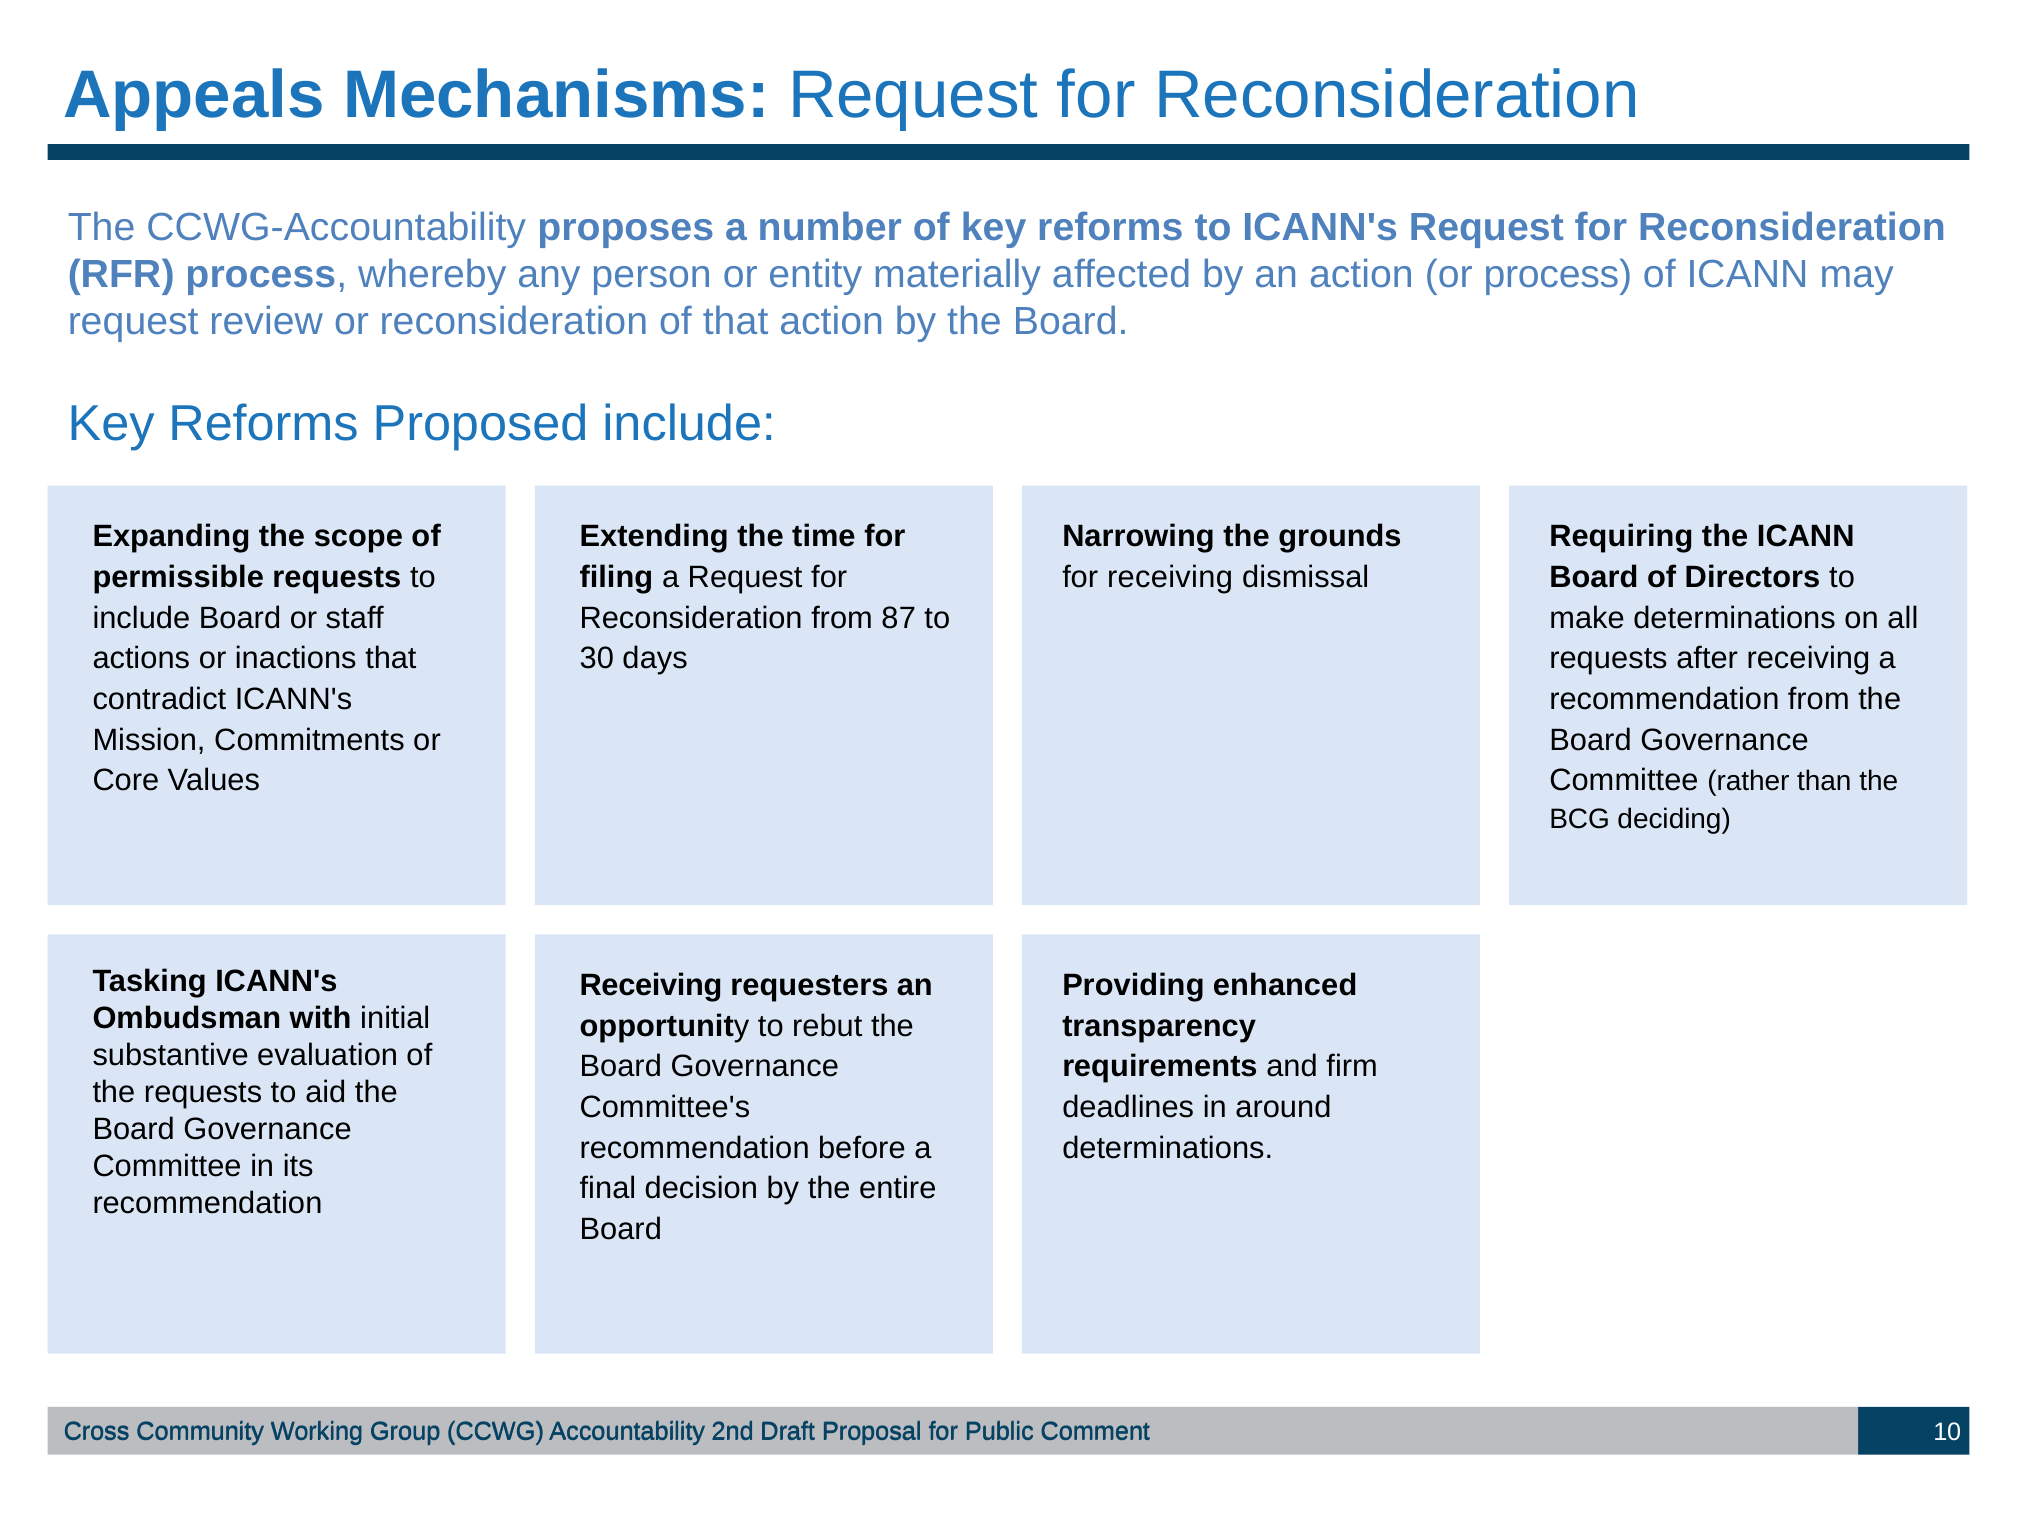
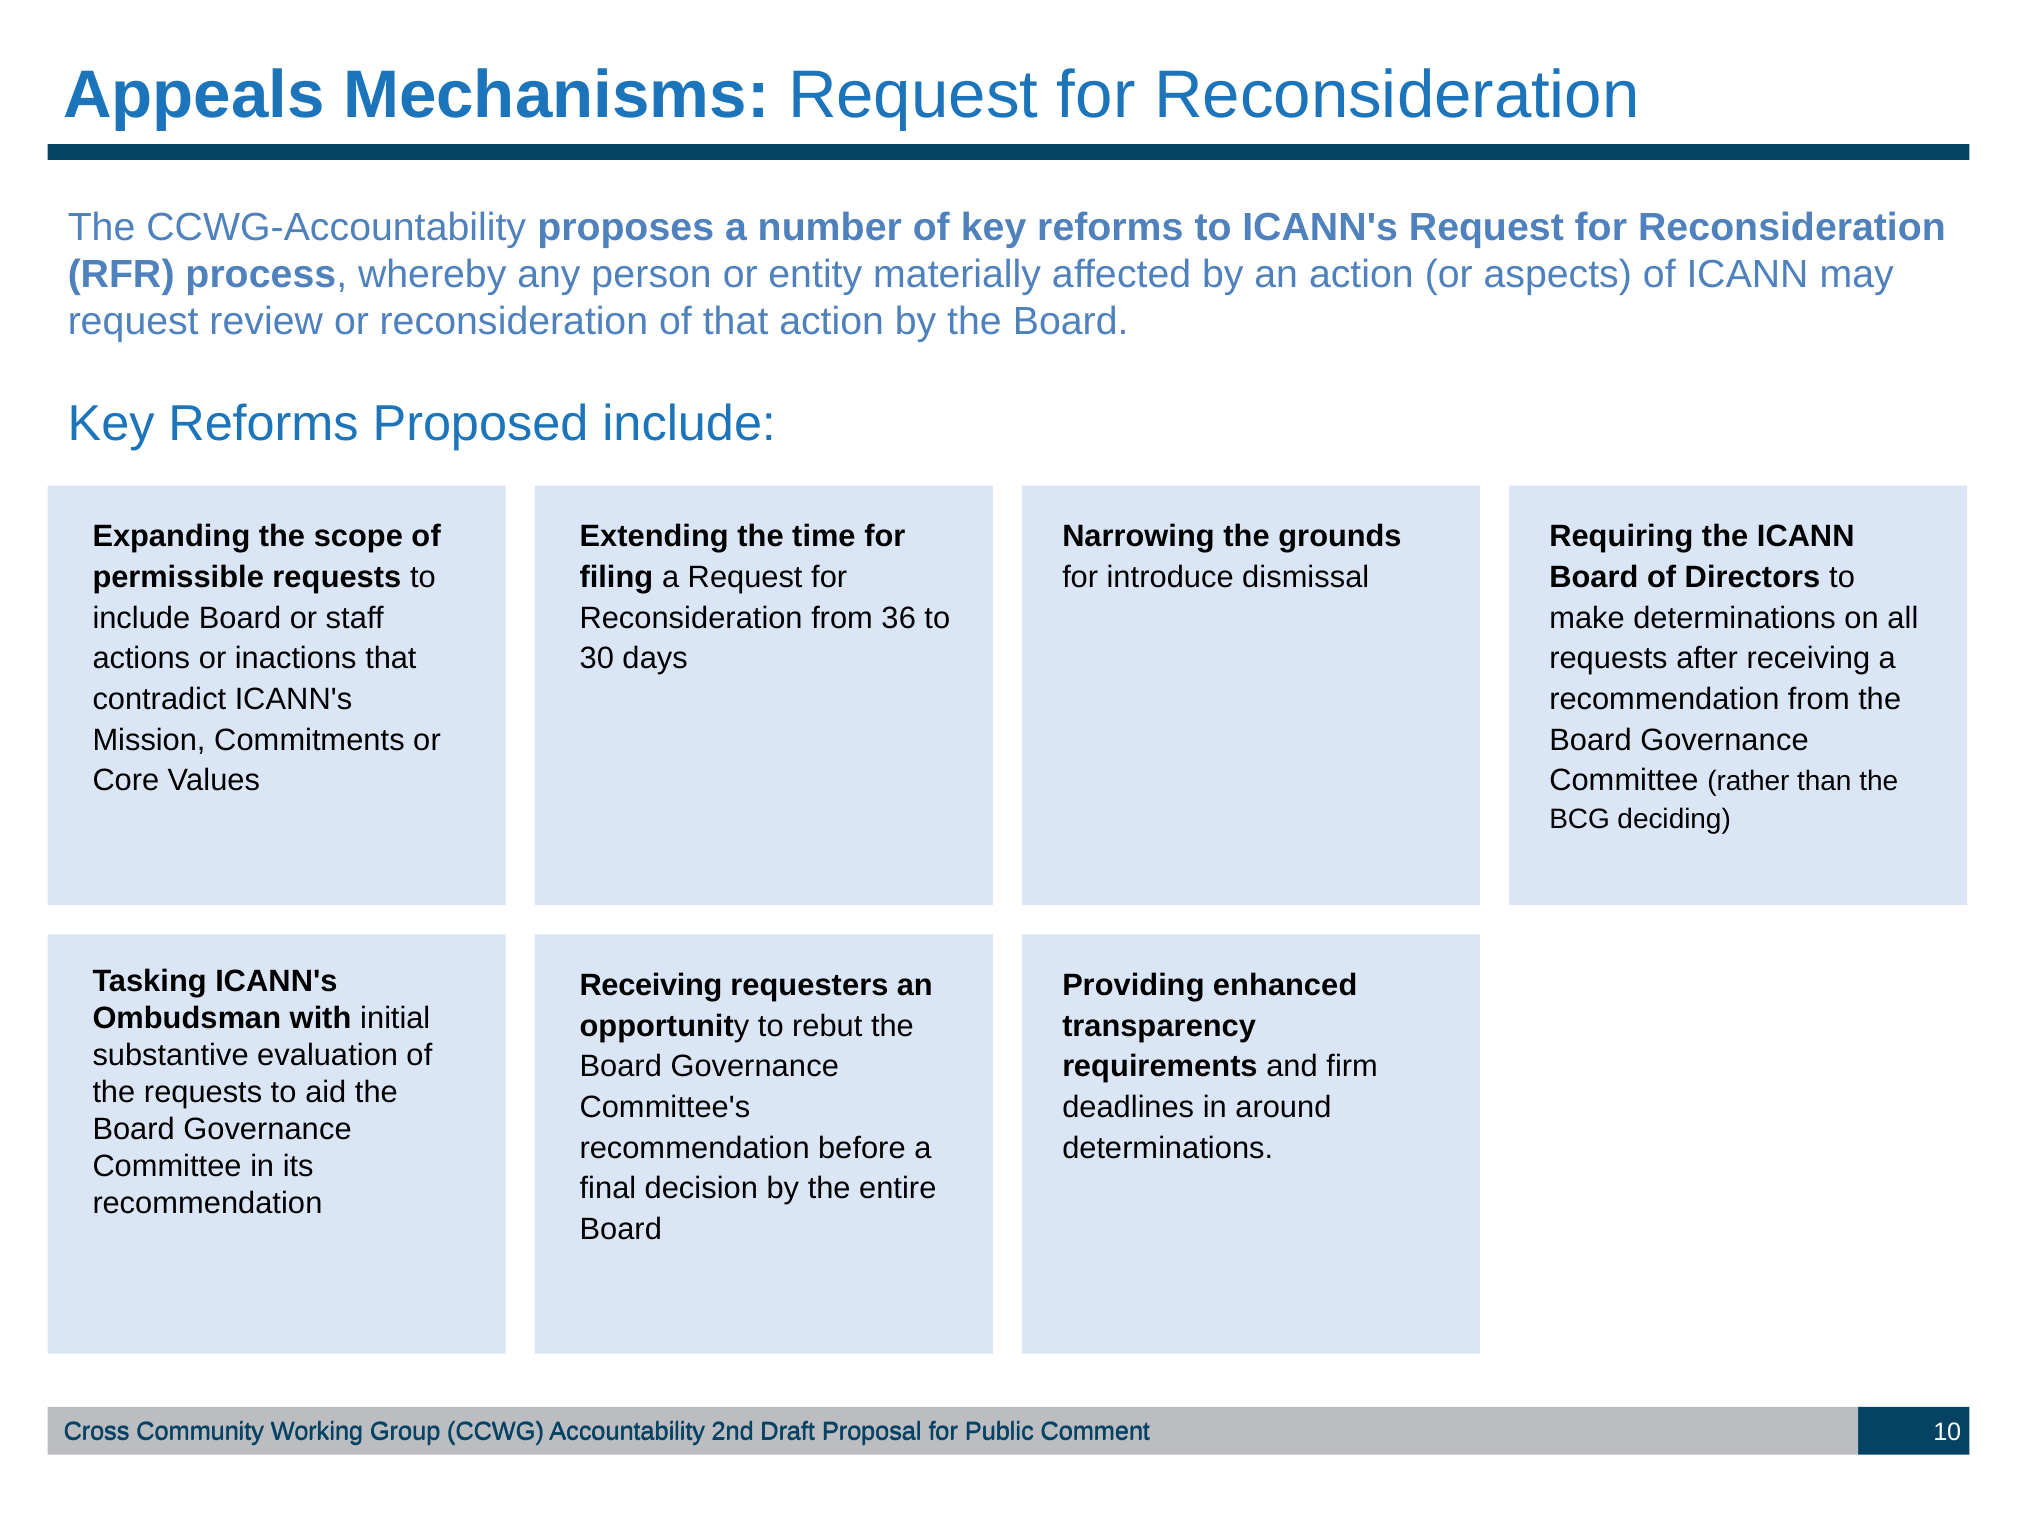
or process: process -> aspects
for receiving: receiving -> introduce
87: 87 -> 36
